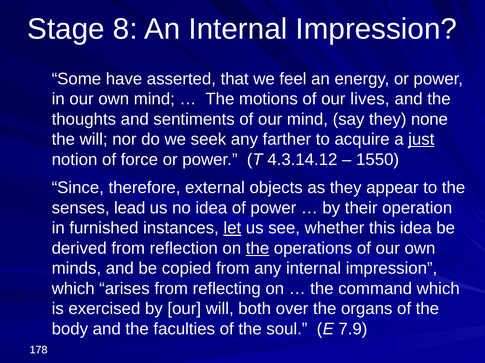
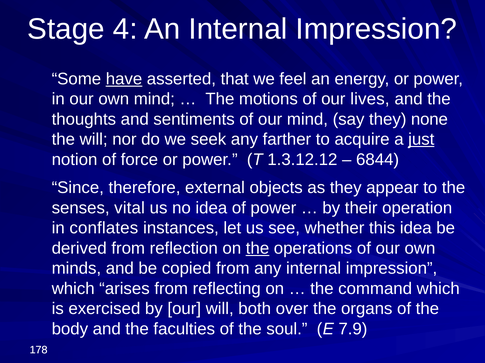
8: 8 -> 4
have underline: none -> present
4.3.14.12: 4.3.14.12 -> 1.3.12.12
1550: 1550 -> 6844
lead: lead -> vital
furnished: furnished -> conflates
let underline: present -> none
